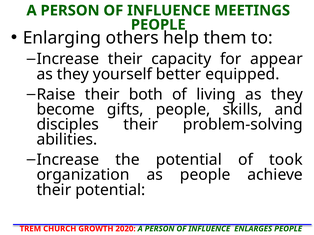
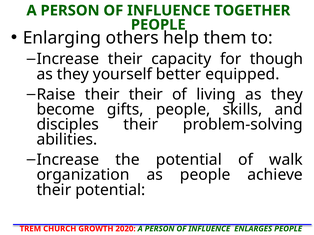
MEETINGS: MEETINGS -> TOGETHER
appear: appear -> though
their both: both -> their
took: took -> walk
